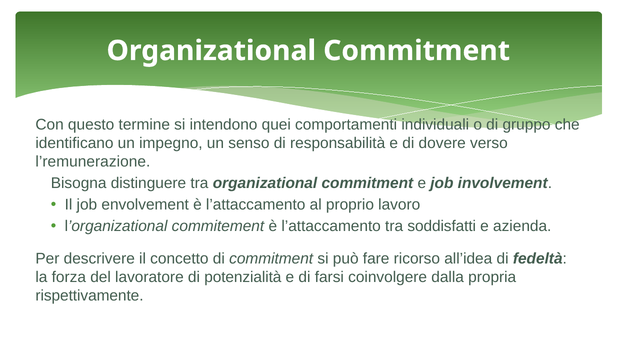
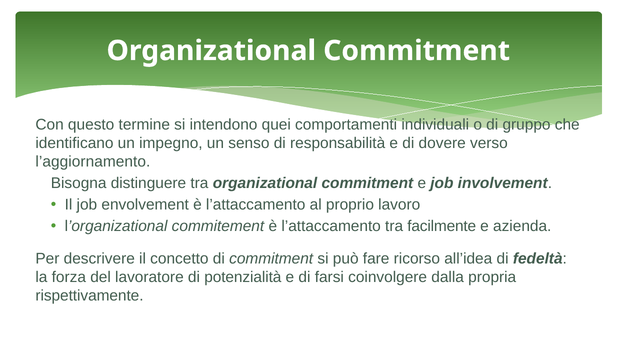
l’remunerazione: l’remunerazione -> l’aggiornamento
soddisfatti: soddisfatti -> facilmente
